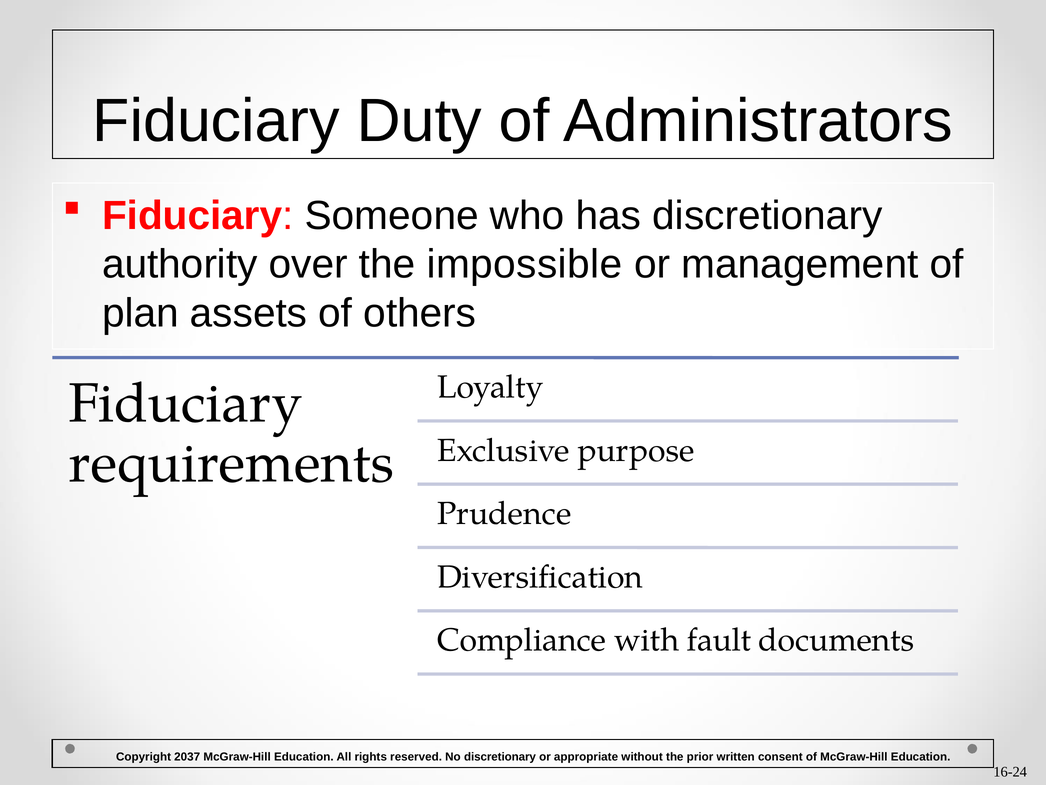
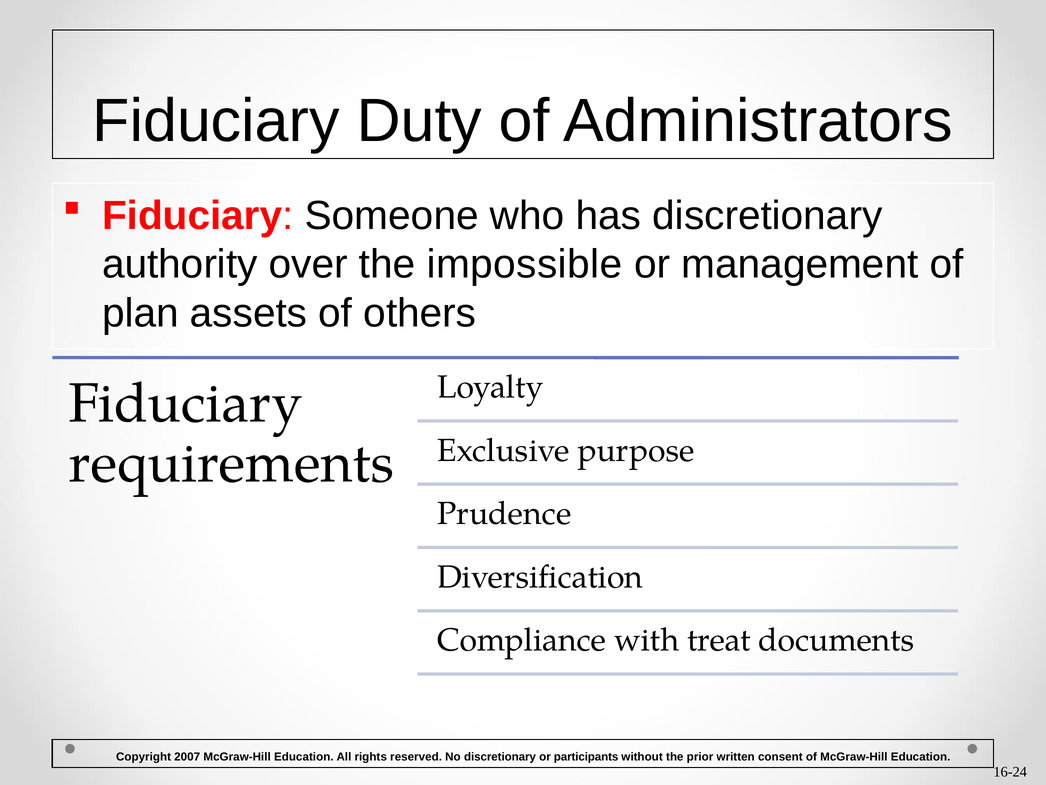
fault: fault -> treat
2037: 2037 -> 2007
appropriate: appropriate -> participants
